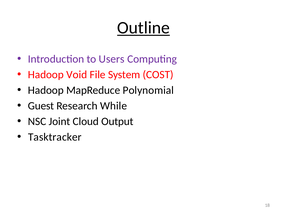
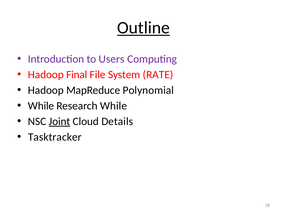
Void: Void -> Final
COST: COST -> RATE
Guest at (41, 106): Guest -> While
Joint underline: none -> present
Output: Output -> Details
